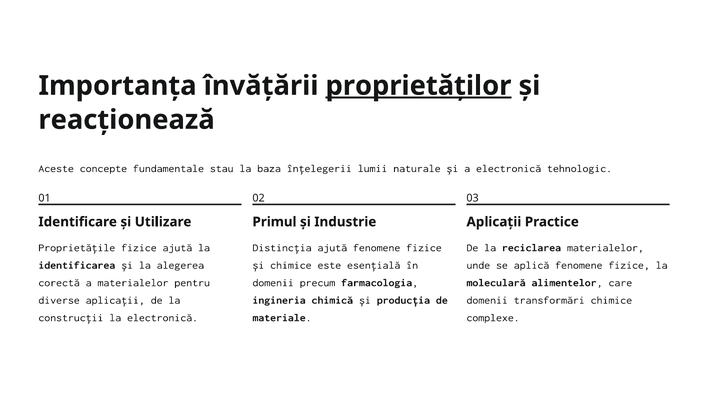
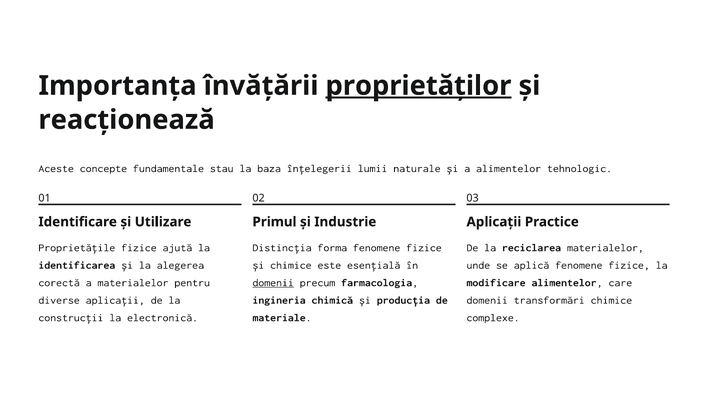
a electronică: electronică -> alimentelor
Distincția ajută: ajută -> forma
domenii at (273, 283) underline: none -> present
moleculară: moleculară -> modificare
